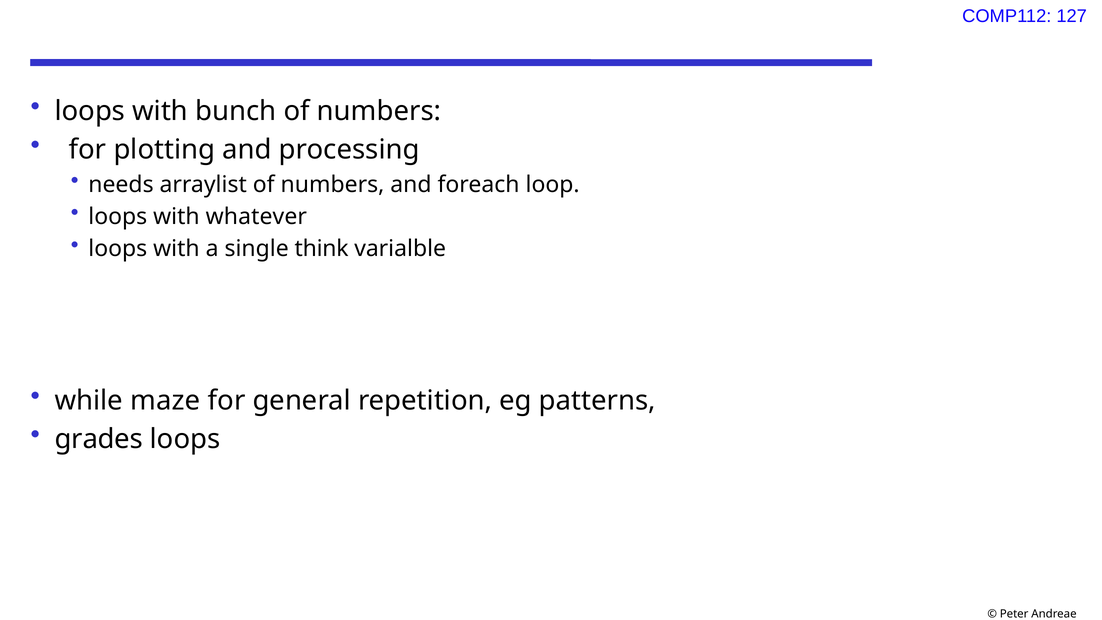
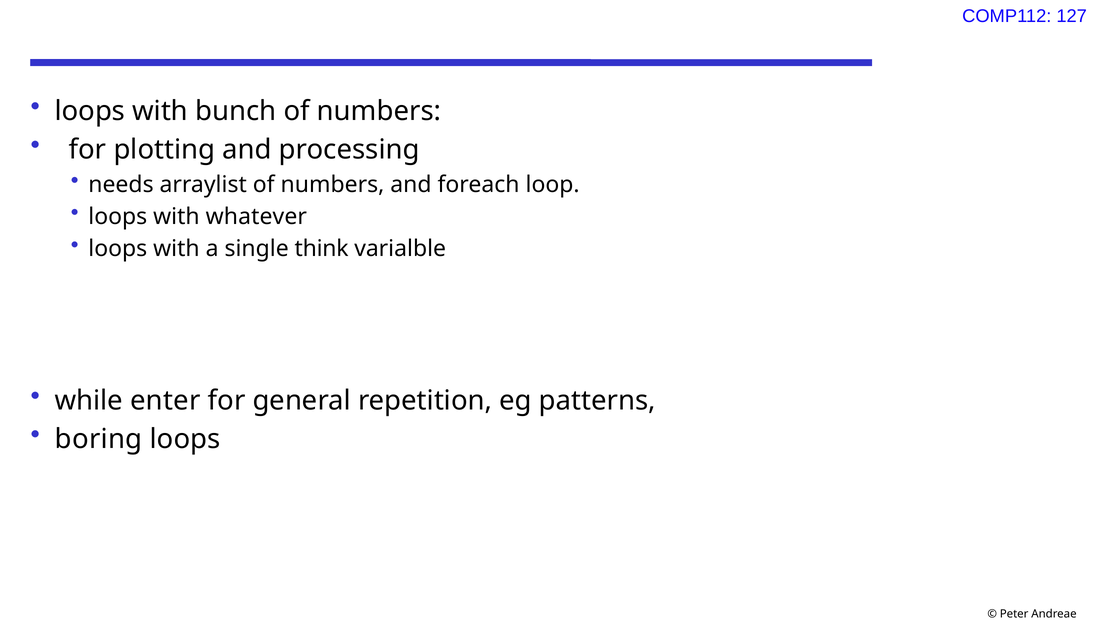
maze: maze -> enter
grades: grades -> boring
